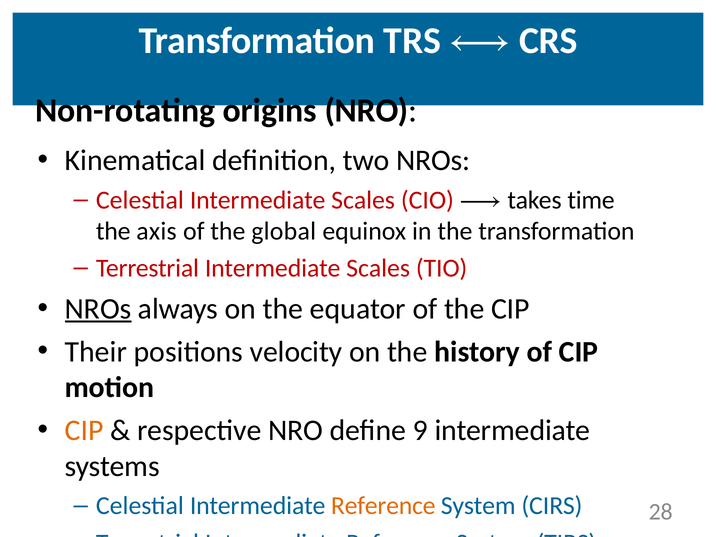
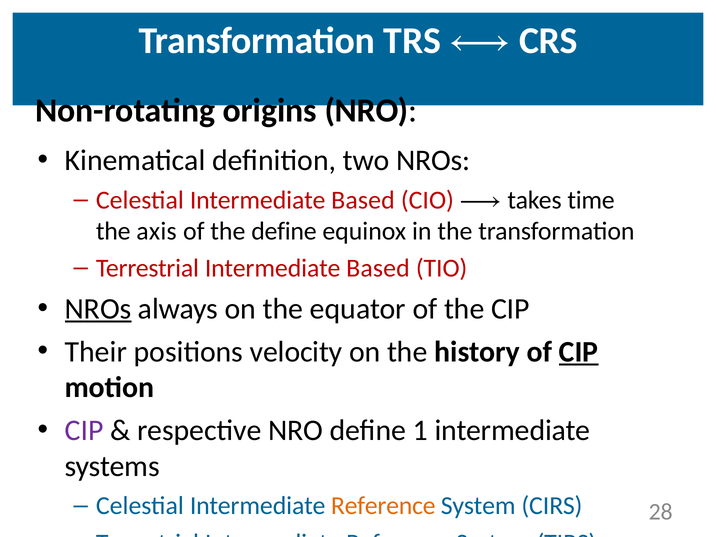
Celestial Intermediate Scales: Scales -> Based
the global: global -> define
Terrestrial Intermediate Scales: Scales -> Based
CIP at (579, 352) underline: none -> present
CIP at (84, 430) colour: orange -> purple
9: 9 -> 1
